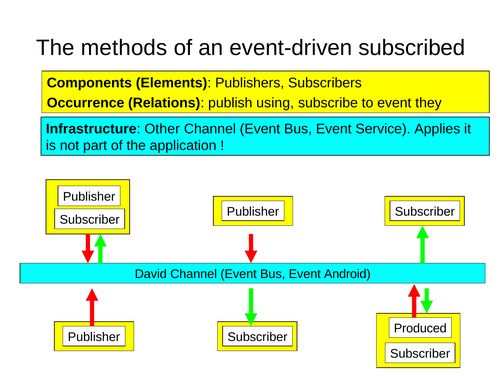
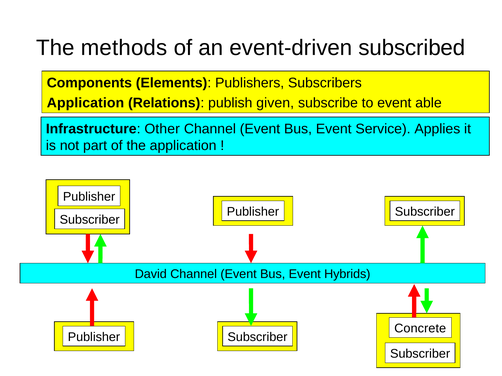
Occurrence at (86, 103): Occurrence -> Application
using: using -> given
they: they -> able
Android: Android -> Hybrids
Produced: Produced -> Concrete
